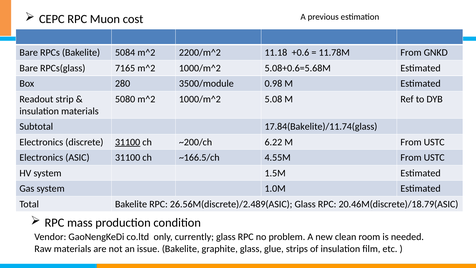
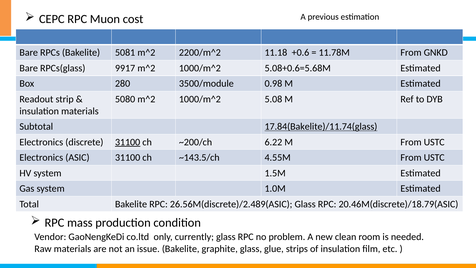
5084: 5084 -> 5081
7165: 7165 -> 9917
17.84(Bakelite)/11.74(glass underline: none -> present
~166.5/ch: ~166.5/ch -> ~143.5/ch
